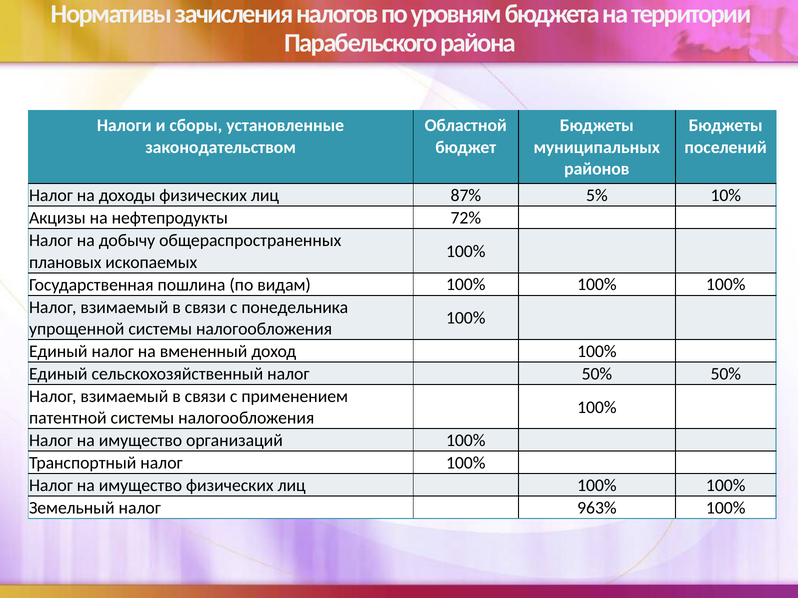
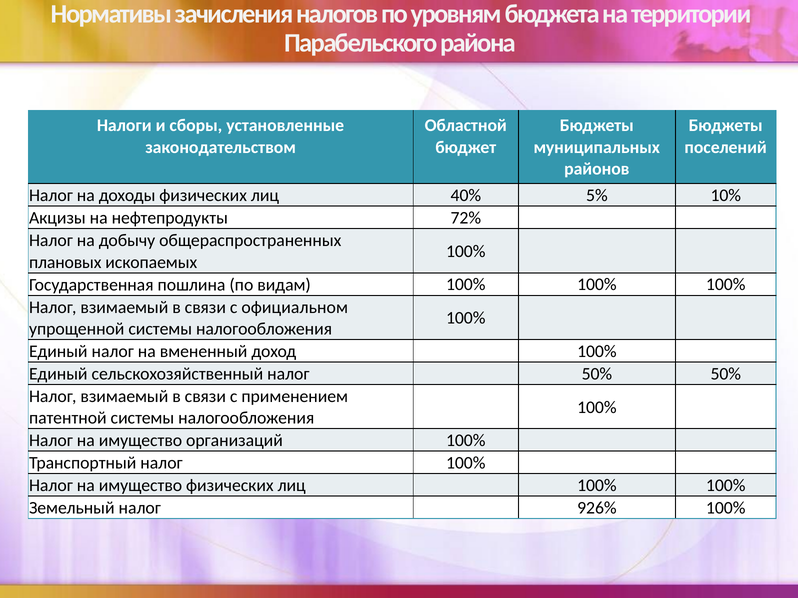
87%: 87% -> 40%
понедельника: понедельника -> официальном
963%: 963% -> 926%
